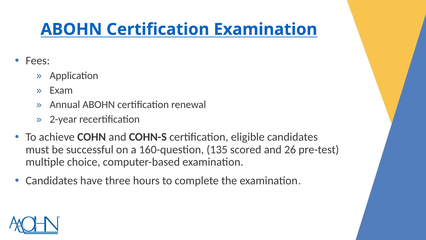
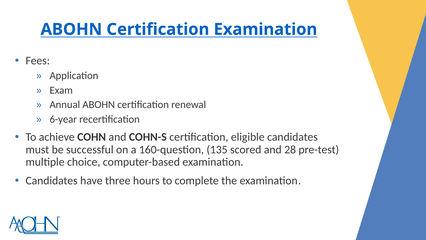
2-year: 2-year -> 6-year
26: 26 -> 28
